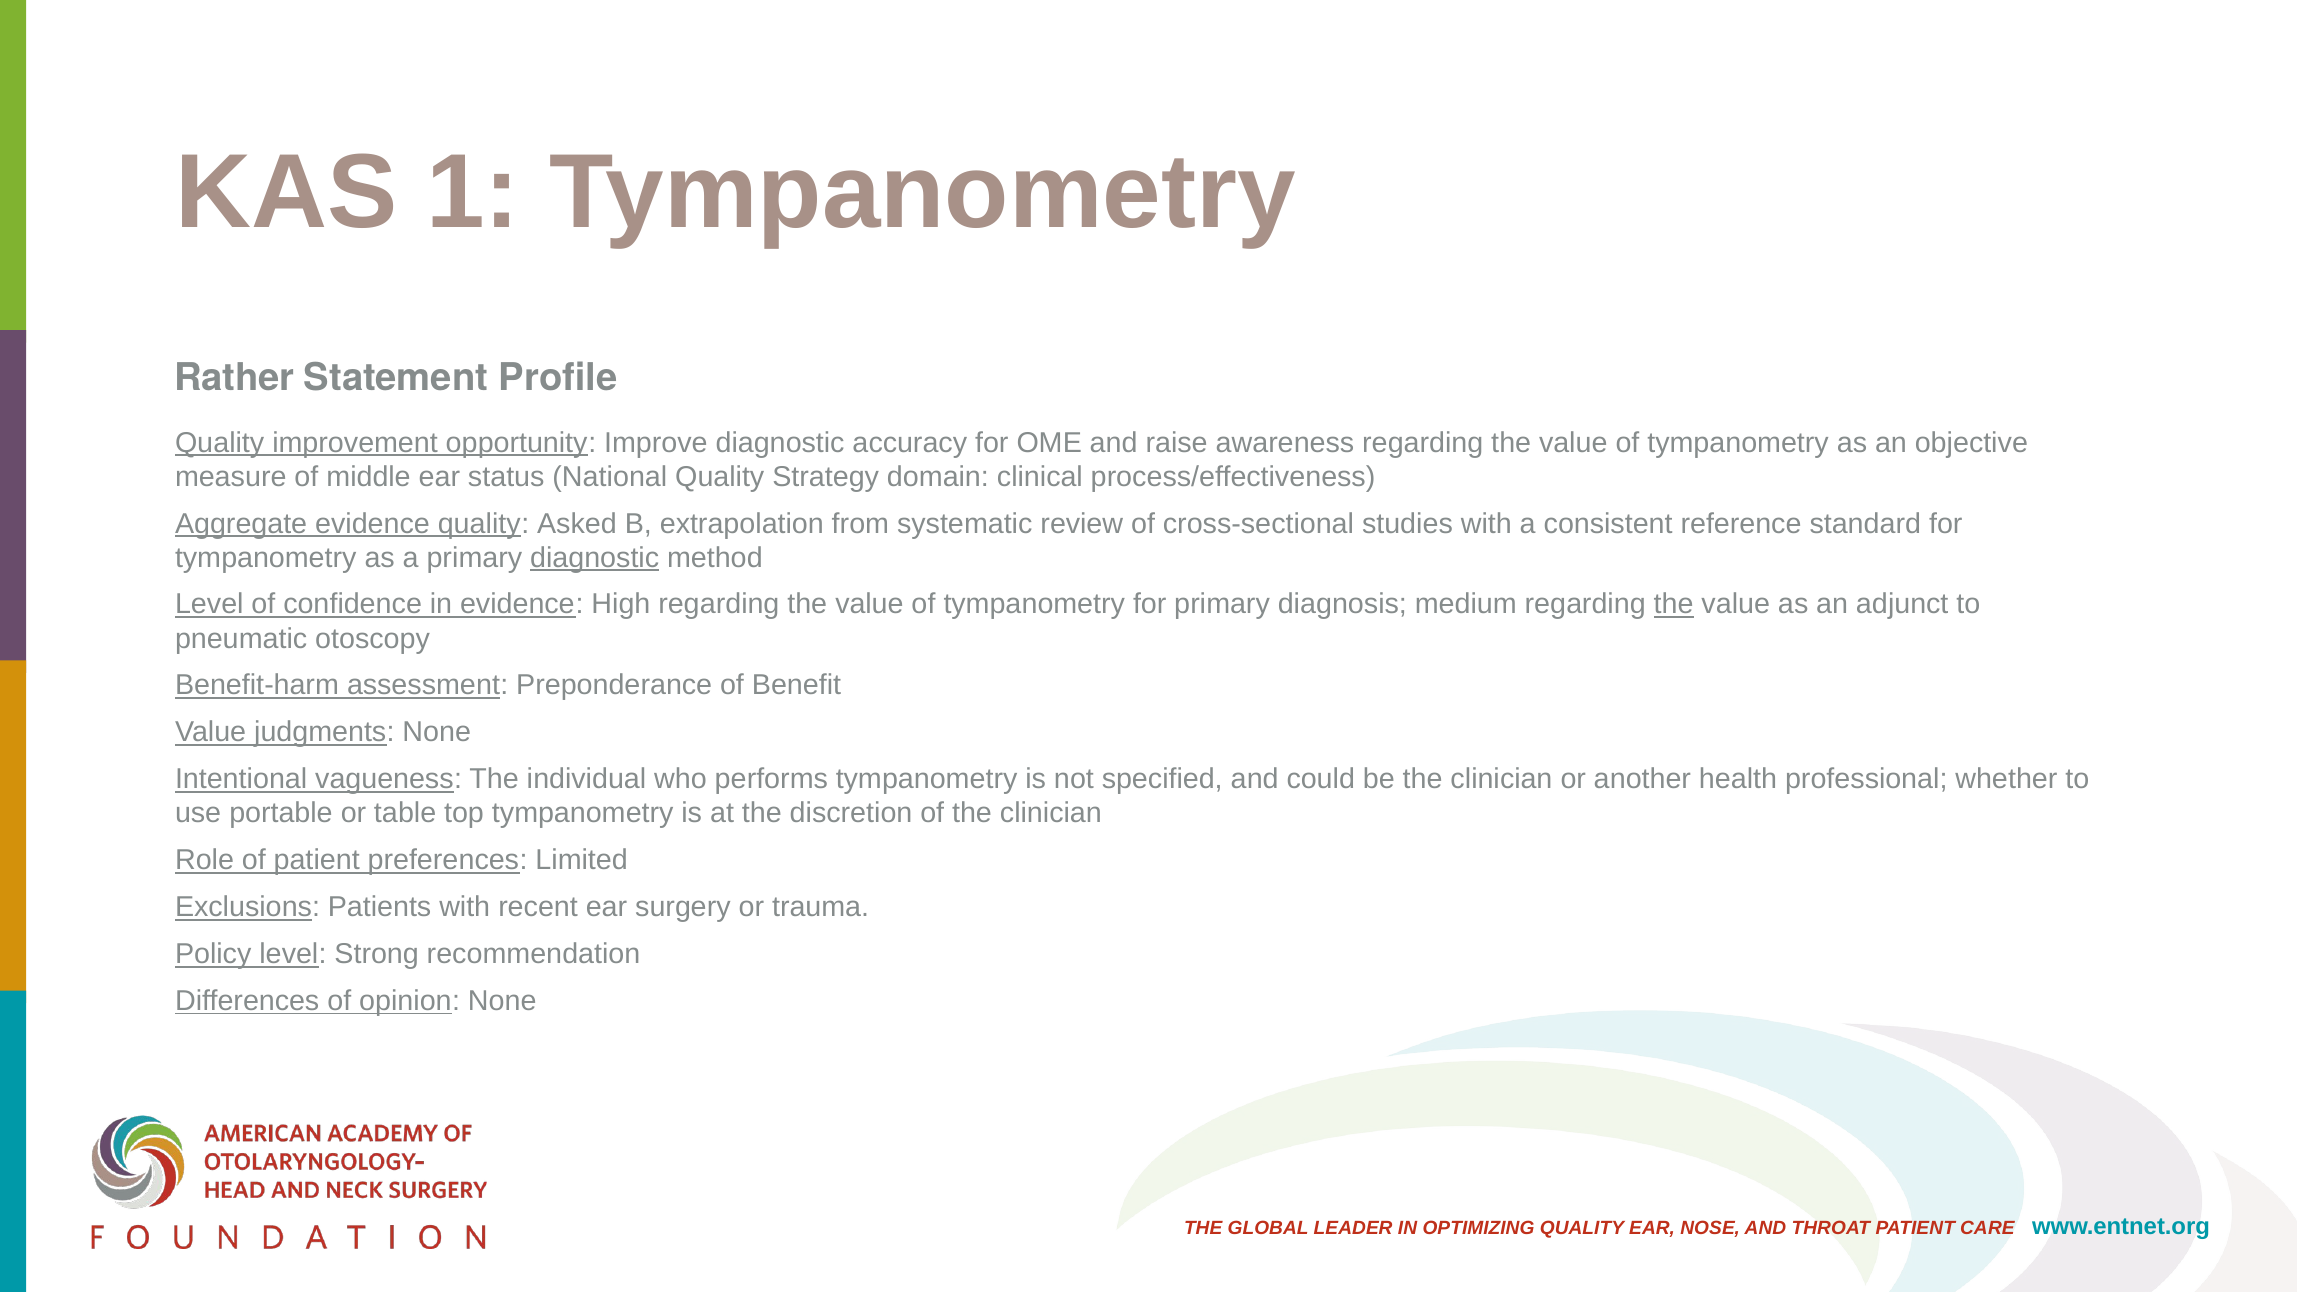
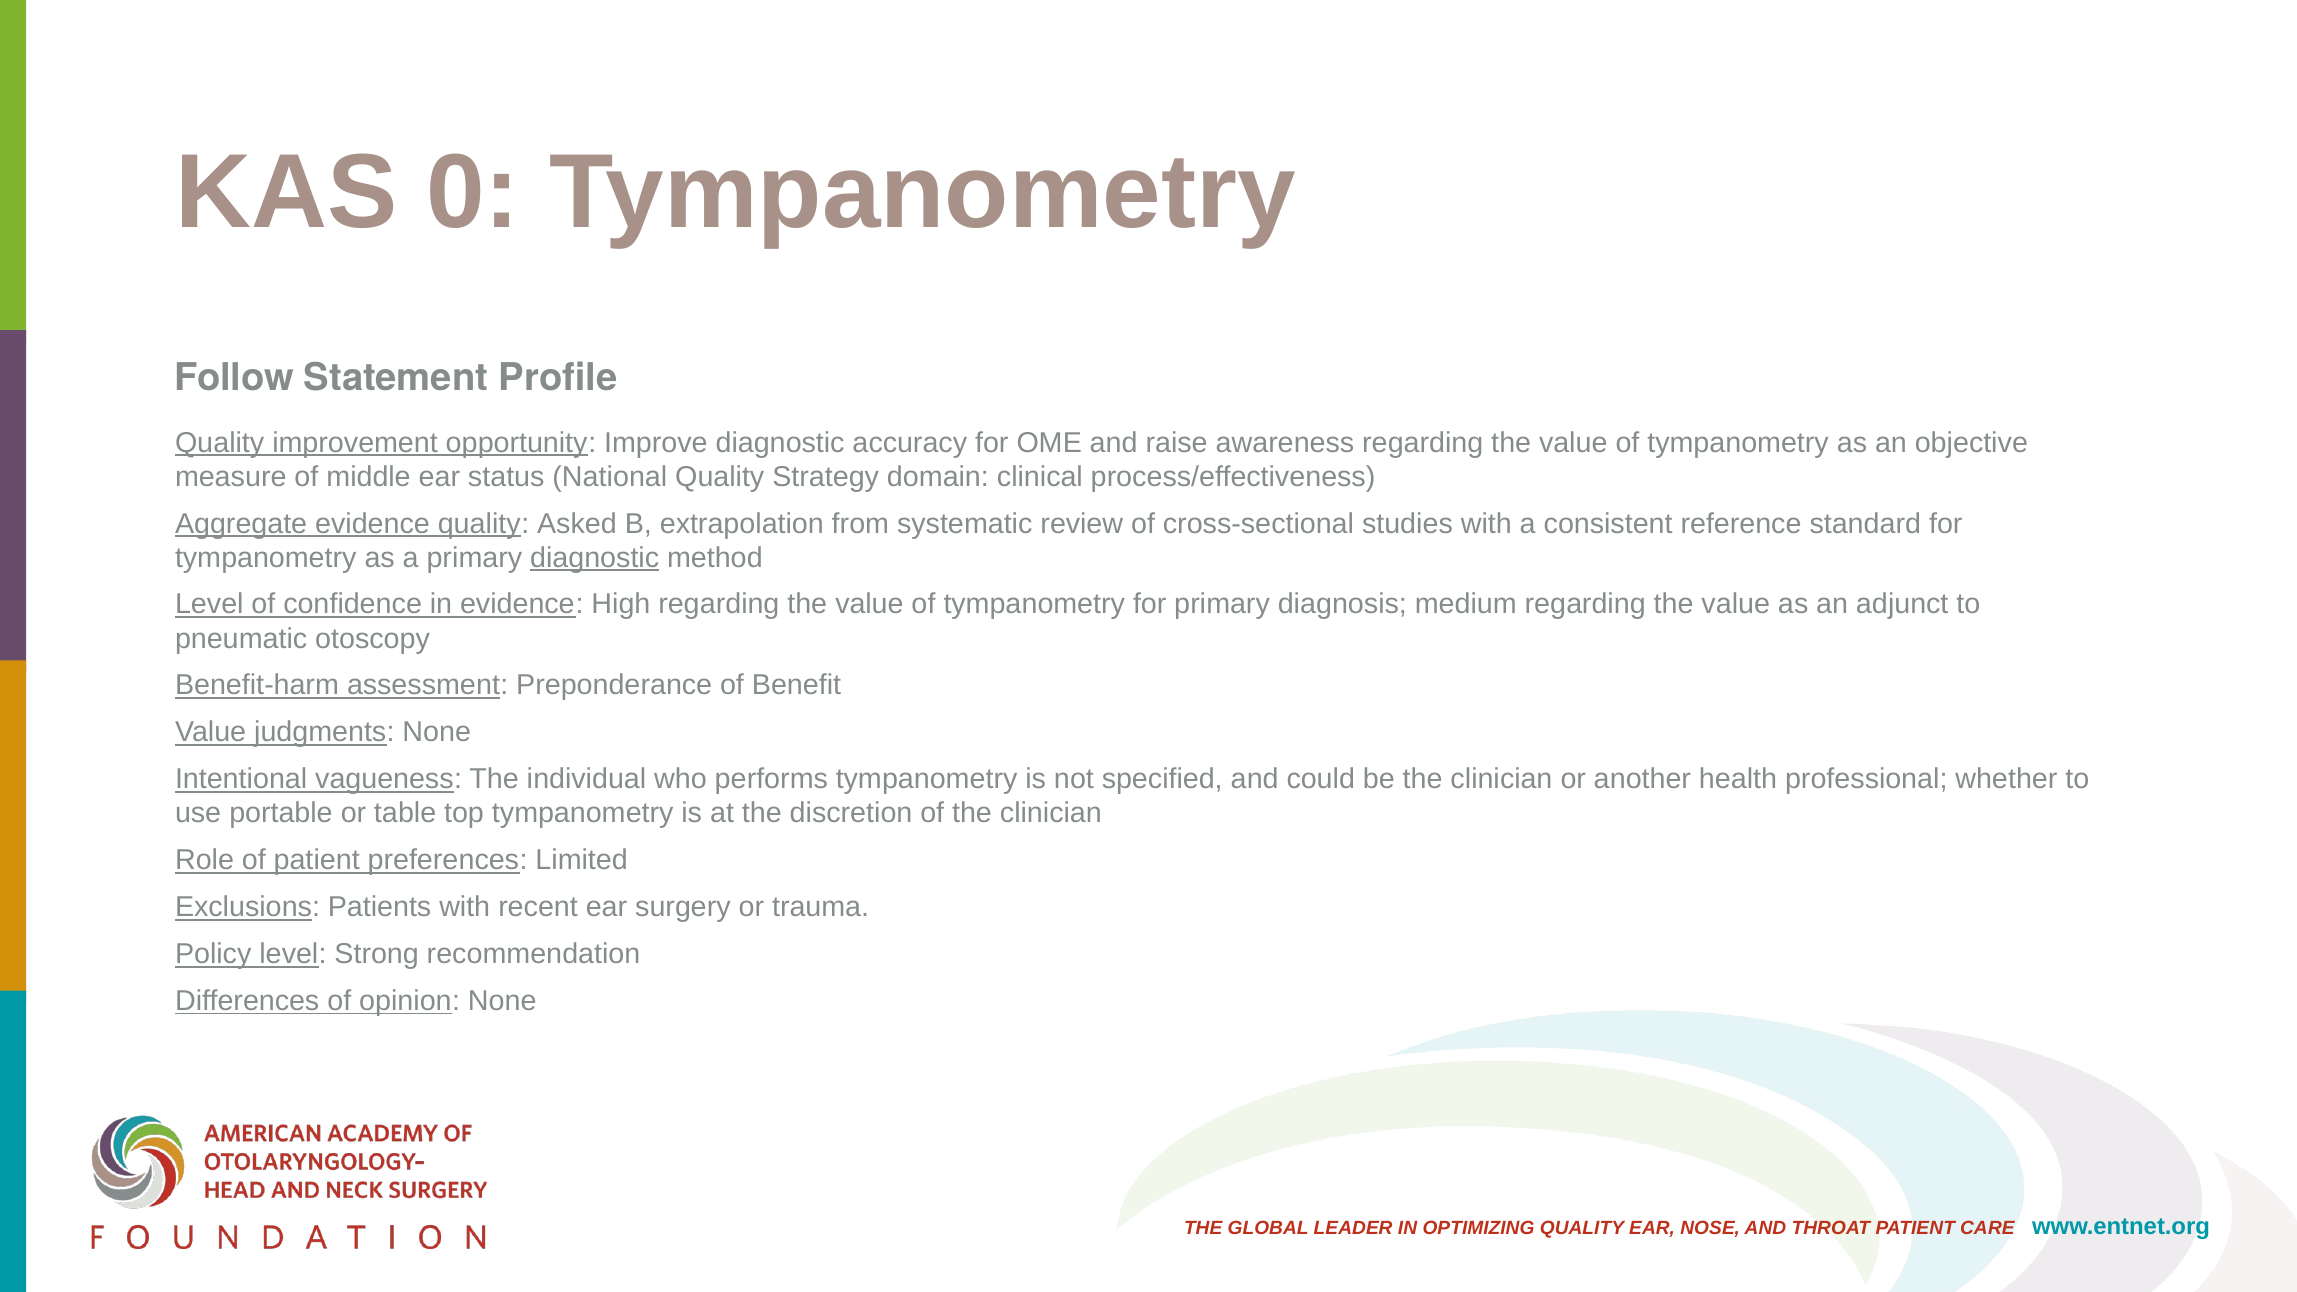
1: 1 -> 0
Rather: Rather -> Follow
the at (1674, 605) underline: present -> none
